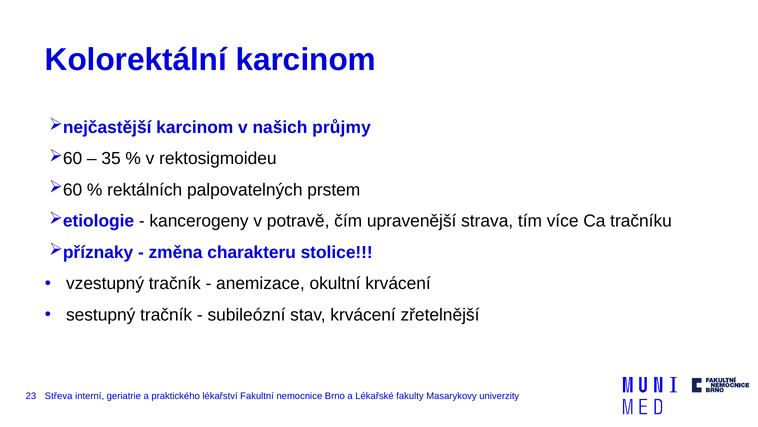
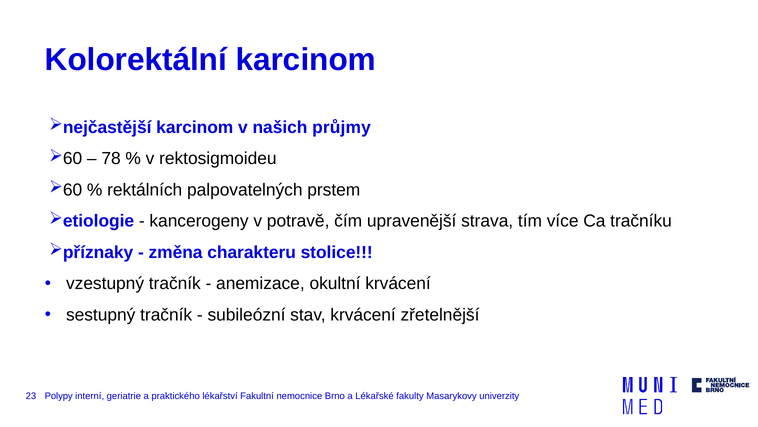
35: 35 -> 78
Střeva: Střeva -> Polypy
